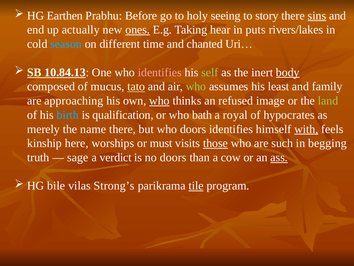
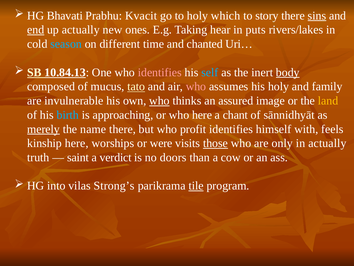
Earthen: Earthen -> Bhavati
Before: Before -> Kvacit
seeing: seeing -> which
end underline: none -> present
ones underline: present -> none
self colour: light green -> light blue
who at (196, 86) colour: light green -> pink
his least: least -> holy
approaching: approaching -> invulnerable
refused: refused -> assured
land colour: light green -> yellow
qualification: qualification -> approaching
who bath: bath -> here
royal: royal -> chant
hypocrates: hypocrates -> sānnidhyāt
merely underline: none -> present
who doors: doors -> profit
with underline: present -> none
must: must -> were
such: such -> only
in begging: begging -> actually
sage: sage -> saint
ass underline: present -> none
bile: bile -> into
